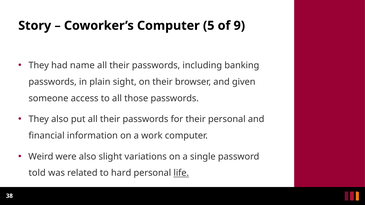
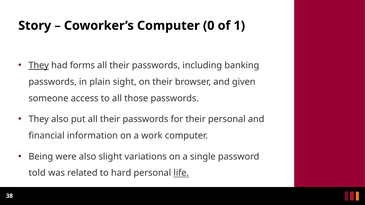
5: 5 -> 0
9: 9 -> 1
They at (39, 66) underline: none -> present
name: name -> forms
Weird: Weird -> Being
